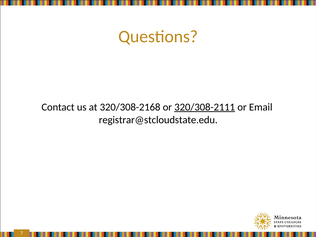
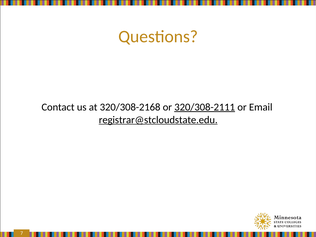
registrar@stcloudstate.edu underline: none -> present
